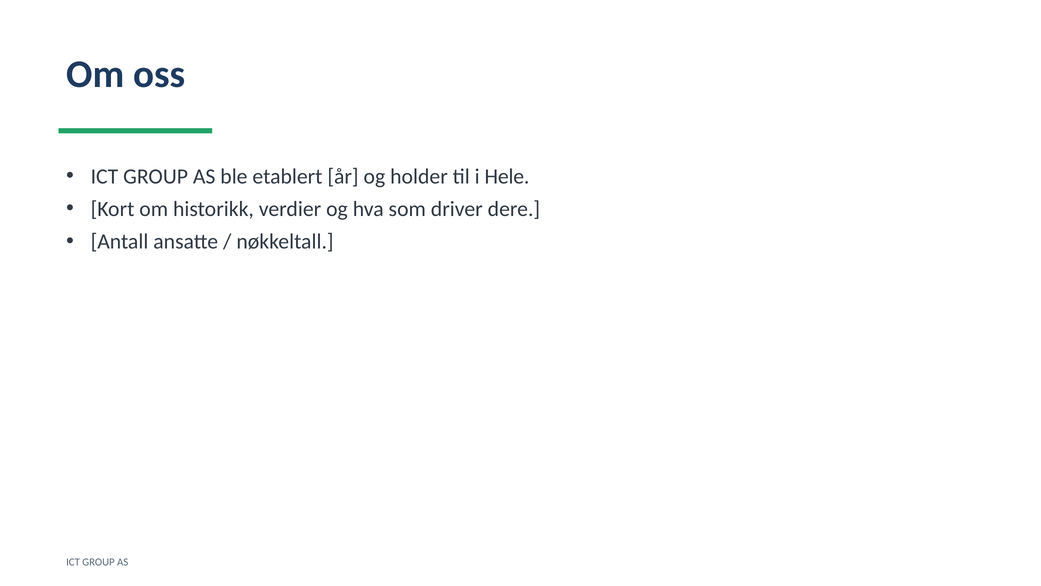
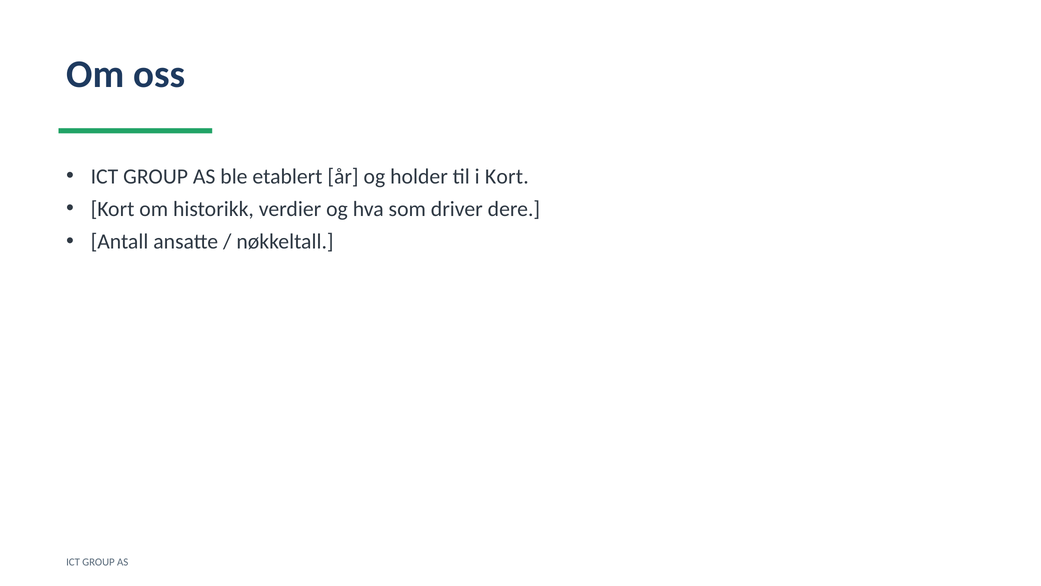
i Hele: Hele -> Kort
